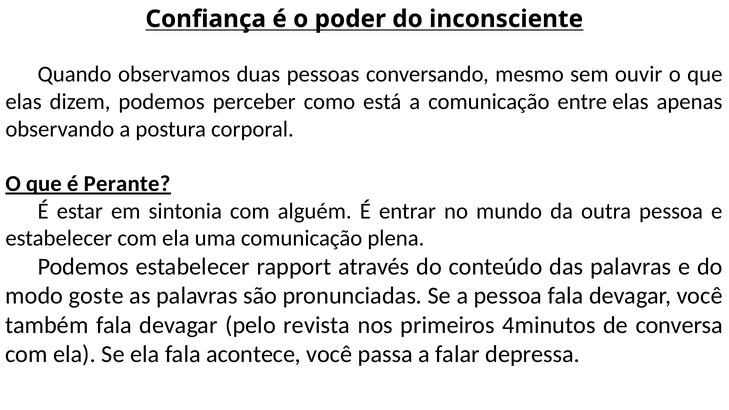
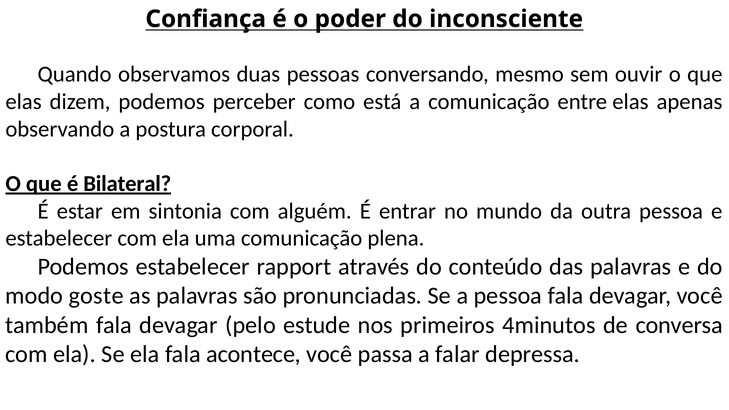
Perante: Perante -> Bilateral
revista: revista -> estude
